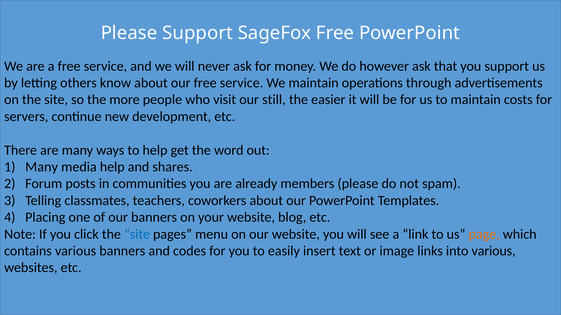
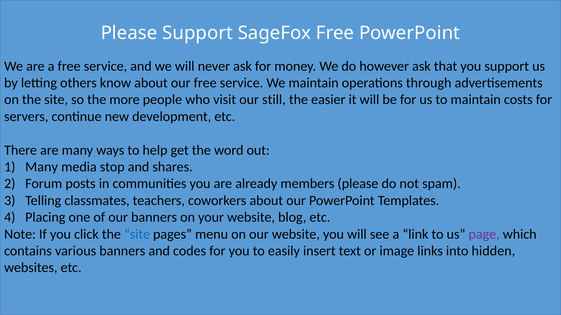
media help: help -> stop
page colour: orange -> purple
into various: various -> hidden
